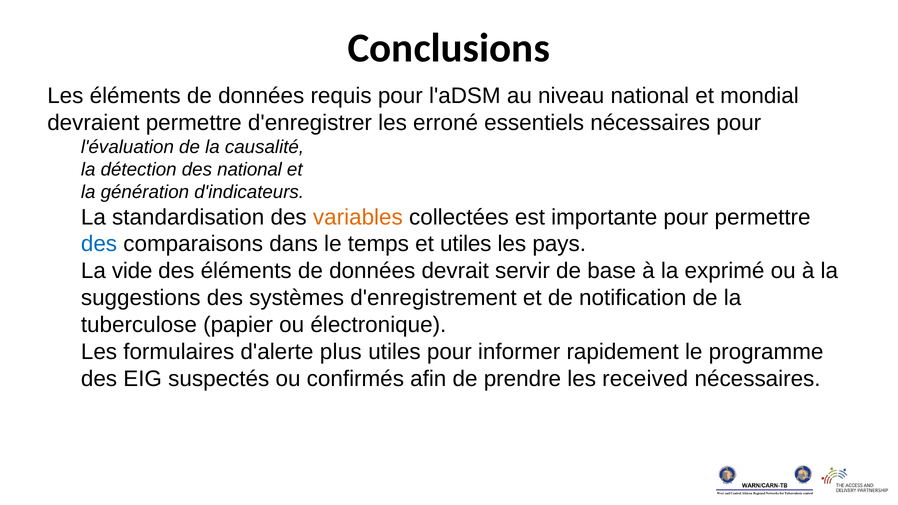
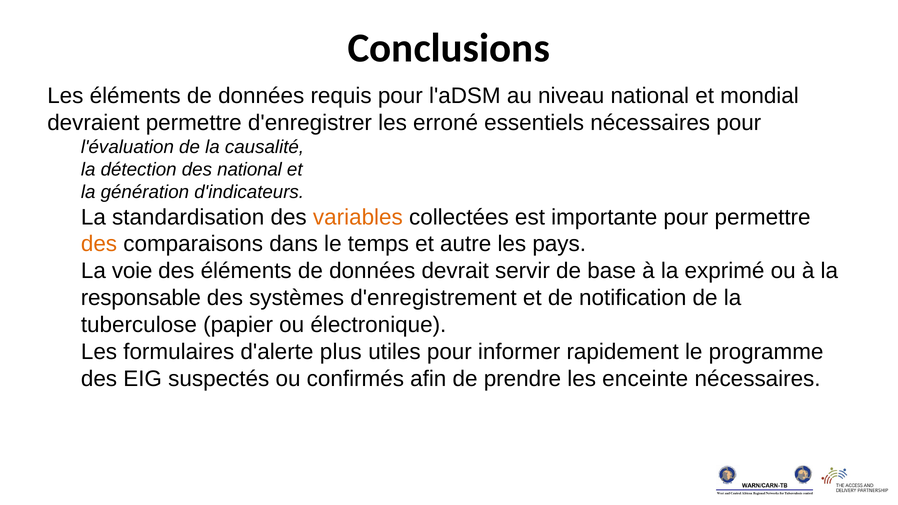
des at (99, 244) colour: blue -> orange
et utiles: utiles -> autre
vide: vide -> voie
suggestions: suggestions -> responsable
received: received -> enceinte
